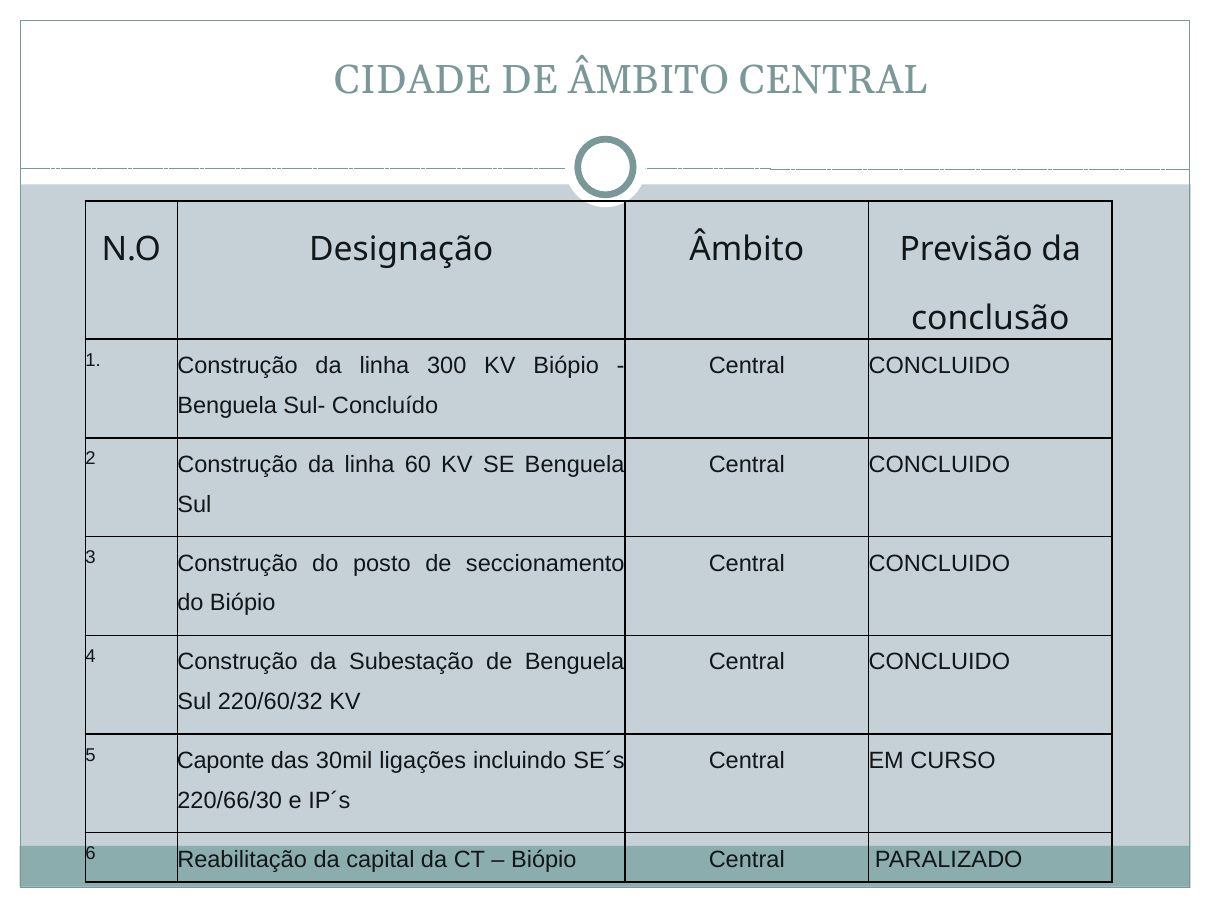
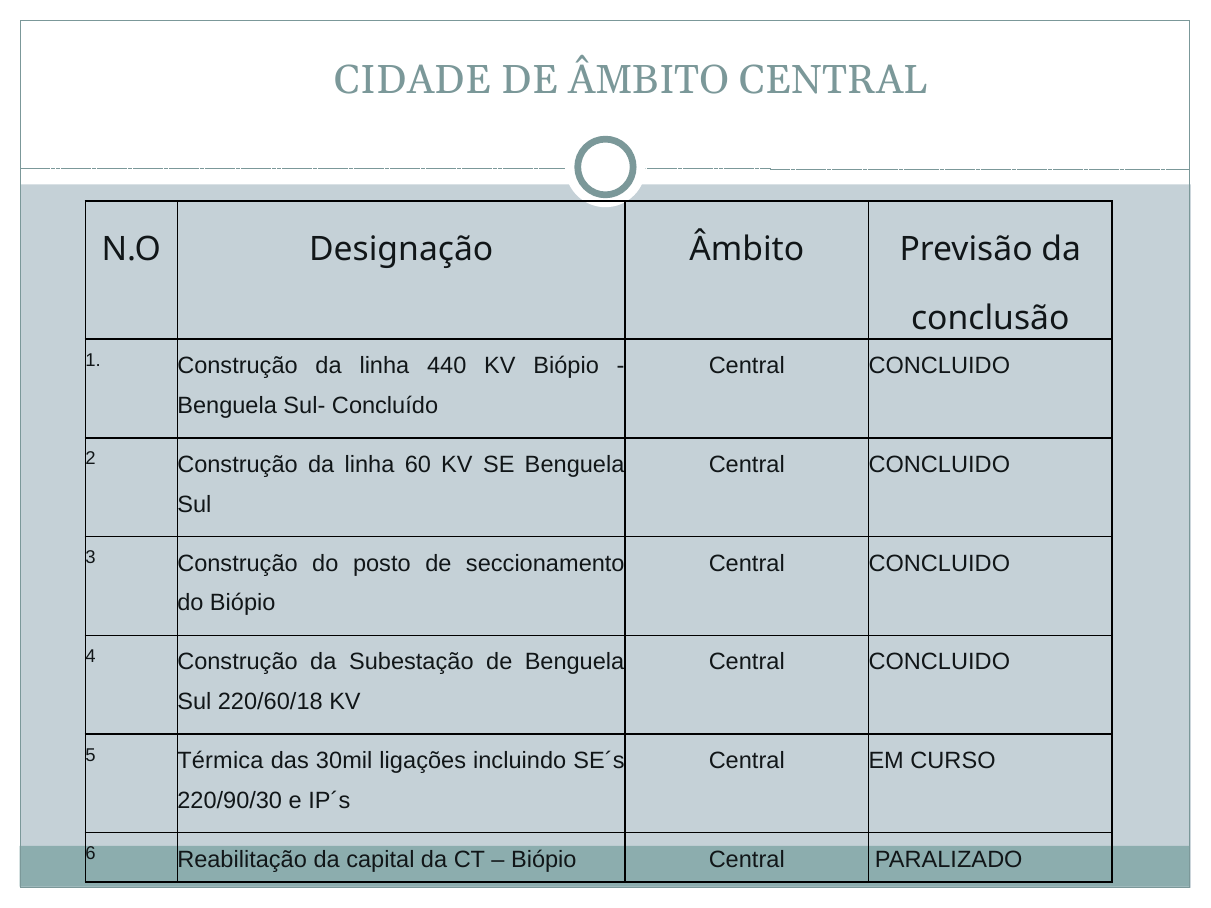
300: 300 -> 440
220/60/32: 220/60/32 -> 220/60/18
Caponte: Caponte -> Térmica
220/66/30: 220/66/30 -> 220/90/30
